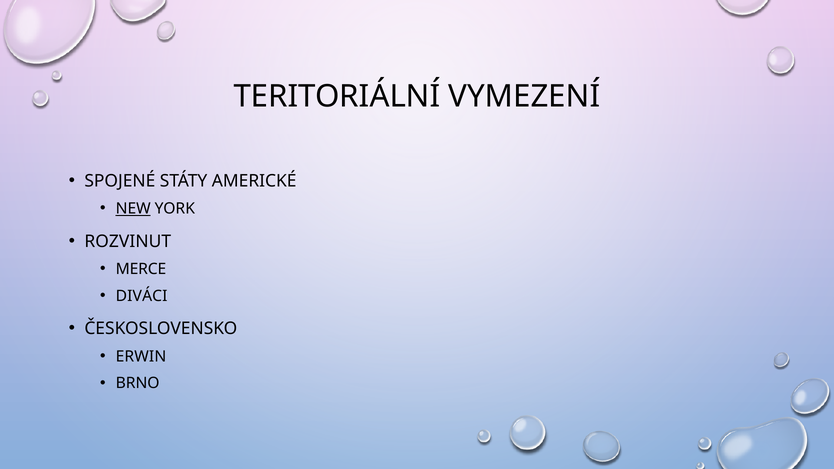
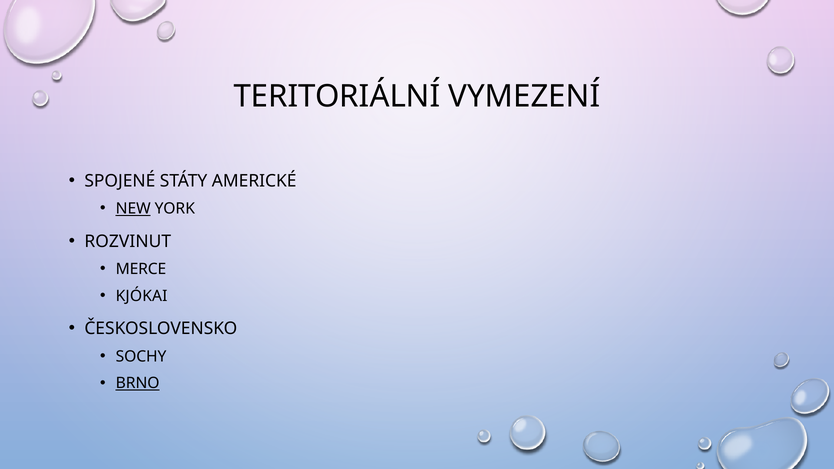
DIVÁCI: DIVÁCI -> KJÓKAI
ERWIN: ERWIN -> SOCHY
BRNO underline: none -> present
